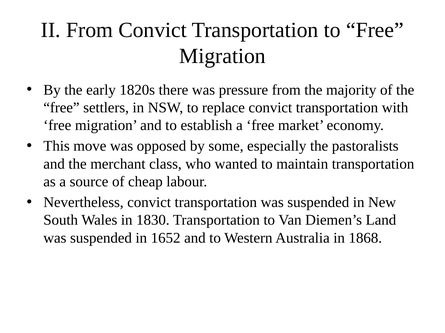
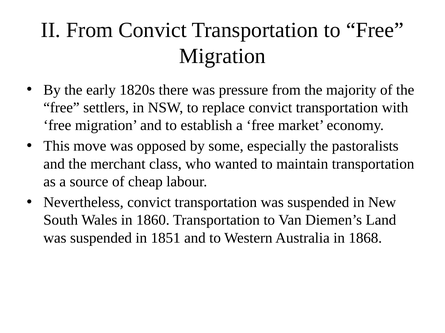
1830: 1830 -> 1860
1652: 1652 -> 1851
